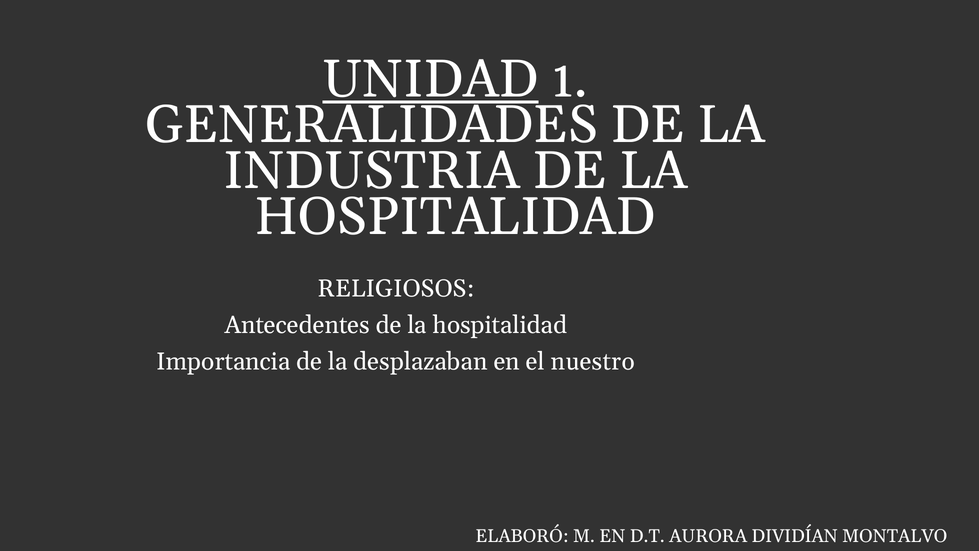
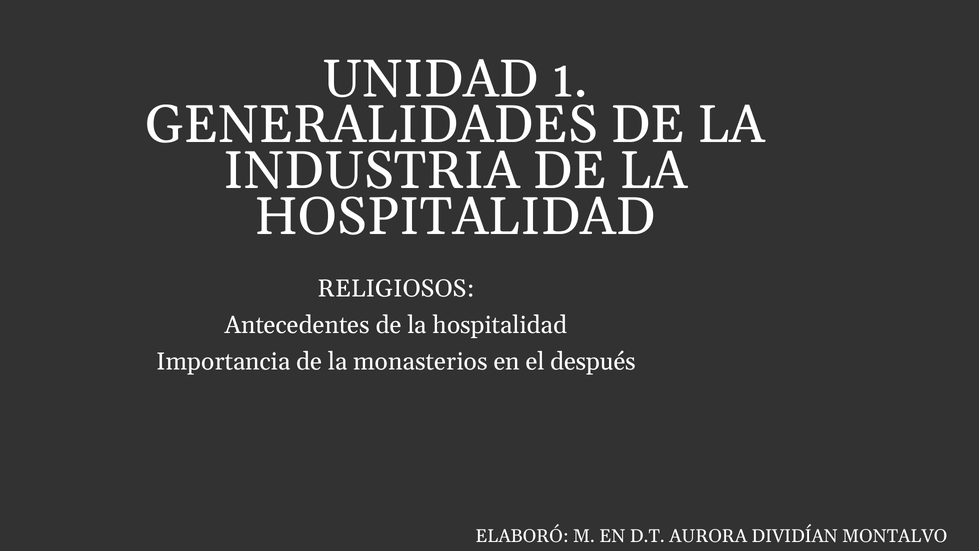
UNIDAD underline: present -> none
desplazaban: desplazaban -> monasterios
nuestro: nuestro -> después
